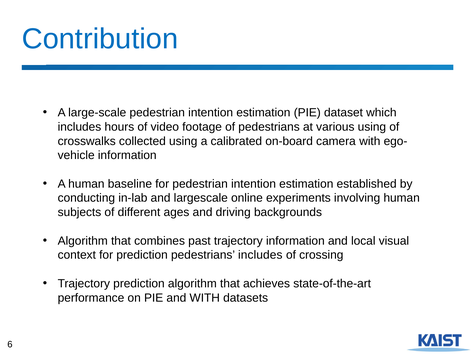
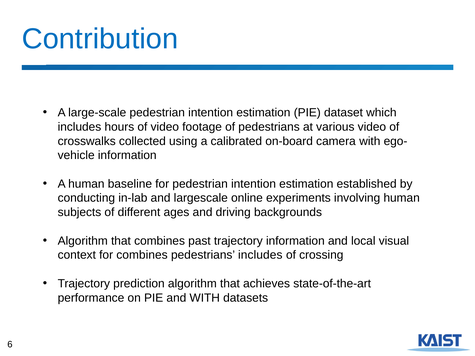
various using: using -> video
for prediction: prediction -> combines
